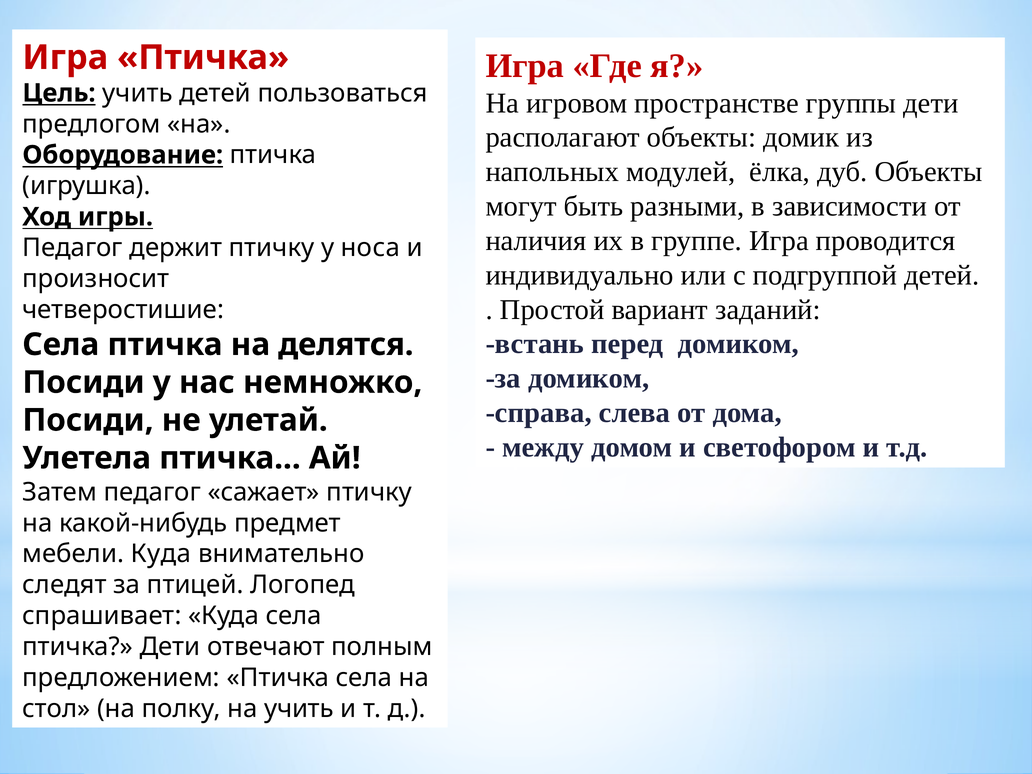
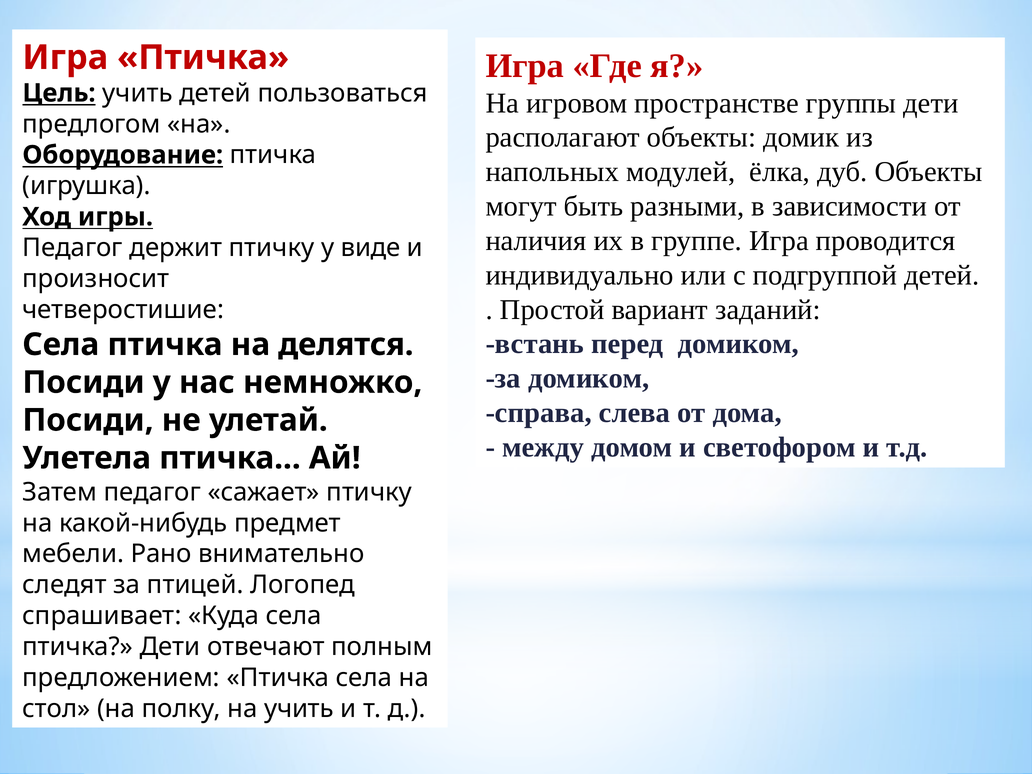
носа: носа -> виде
мебели Куда: Куда -> Рано
